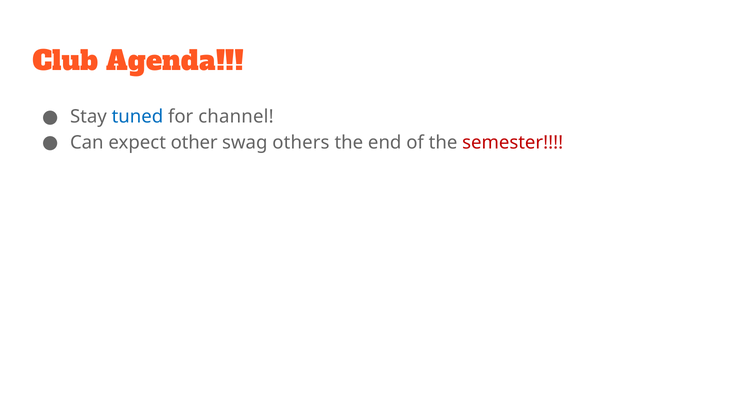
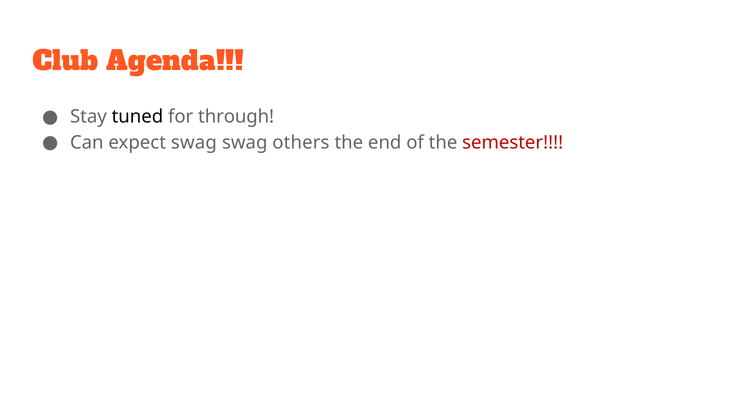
tuned colour: blue -> black
channel: channel -> through
expect other: other -> swag
